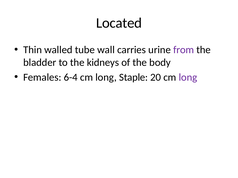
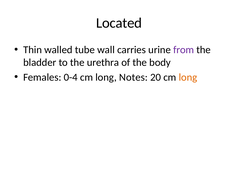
kidneys: kidneys -> urethra
6-4: 6-4 -> 0-4
Staple: Staple -> Notes
long at (188, 77) colour: purple -> orange
